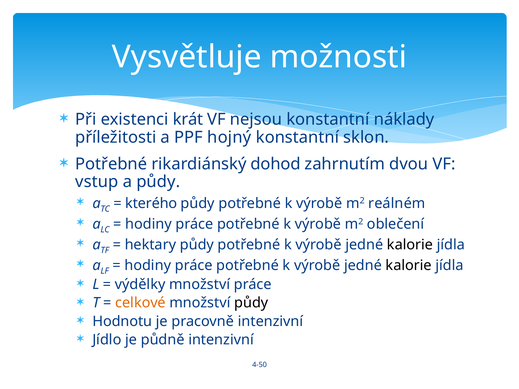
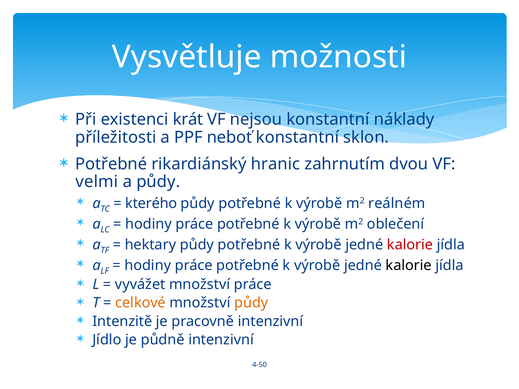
hojný: hojný -> neboť
dohod: dohod -> hranic
vstup: vstup -> velmi
kalorie at (410, 245) colour: black -> red
výdělky: výdělky -> vyvážet
půdy at (251, 303) colour: black -> orange
Hodnotu: Hodnotu -> Intenzitě
